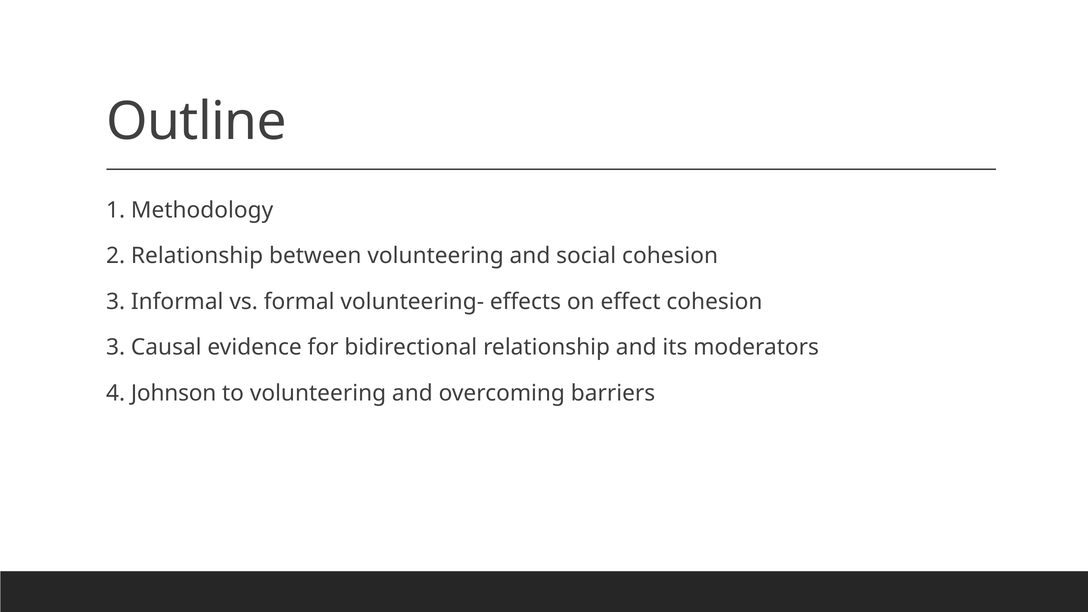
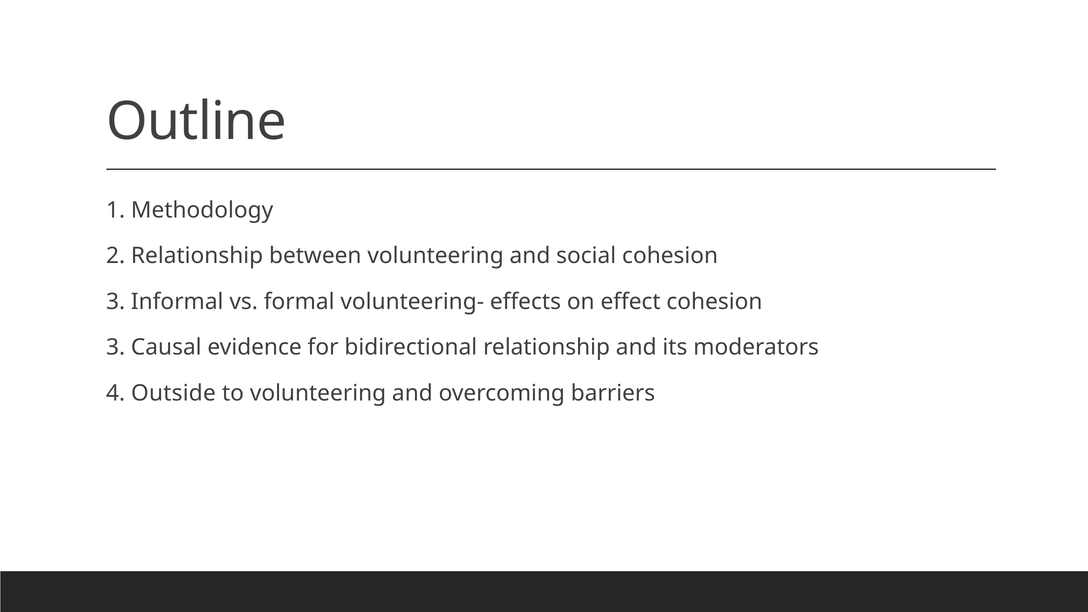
Johnson: Johnson -> Outside
